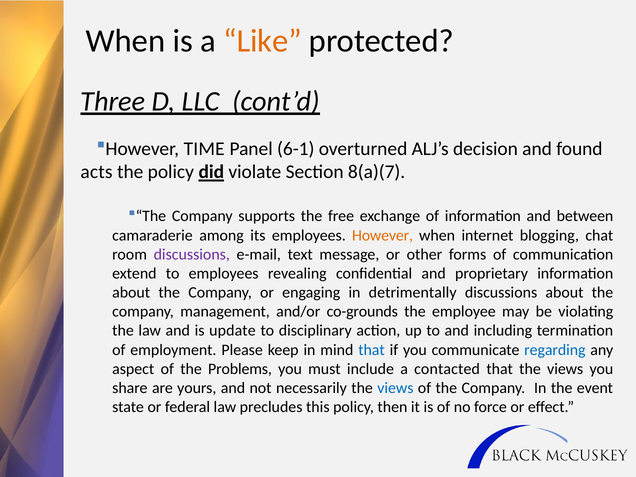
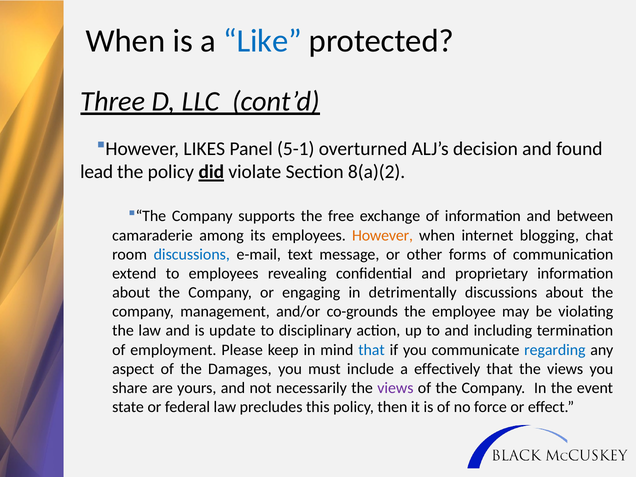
Like colour: orange -> blue
TIME: TIME -> LIKES
6-1: 6-1 -> 5-1
acts: acts -> lead
8(a)(7: 8(a)(7 -> 8(a)(2
discussions at (192, 254) colour: purple -> blue
Problems: Problems -> Damages
contacted: contacted -> effectively
views at (395, 388) colour: blue -> purple
